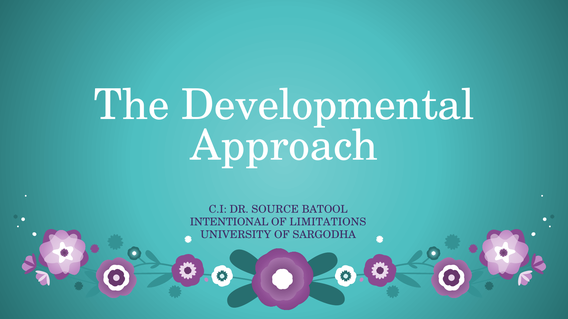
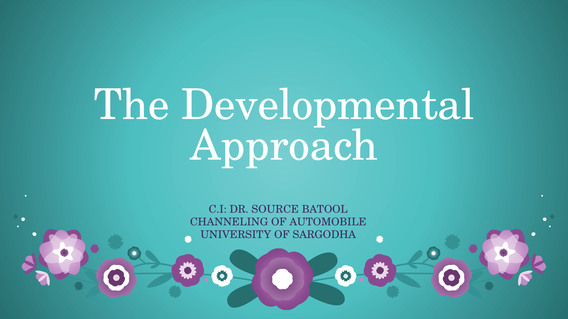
INTENTIONAL: INTENTIONAL -> CHANNELING
LIMITATIONS: LIMITATIONS -> AUTOMOBILE
